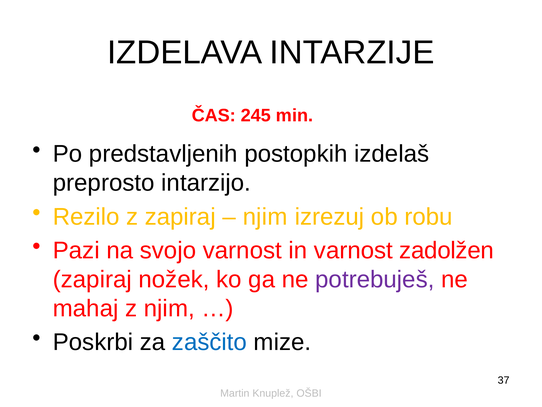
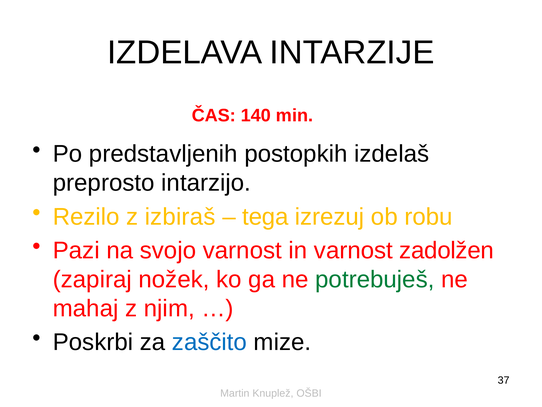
245: 245 -> 140
z zapiraj: zapiraj -> izbiraš
njim at (265, 216): njim -> tega
potrebuješ colour: purple -> green
